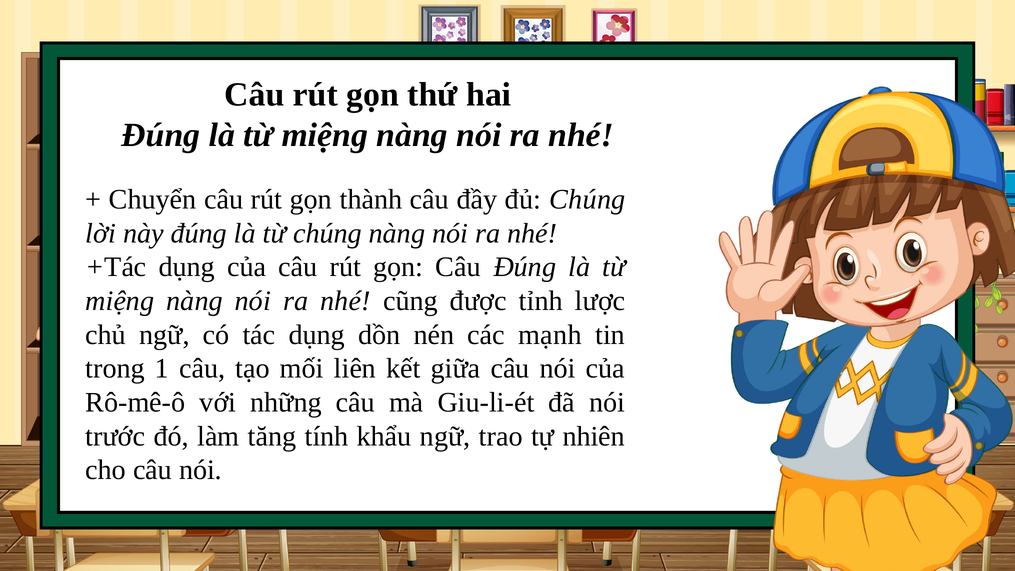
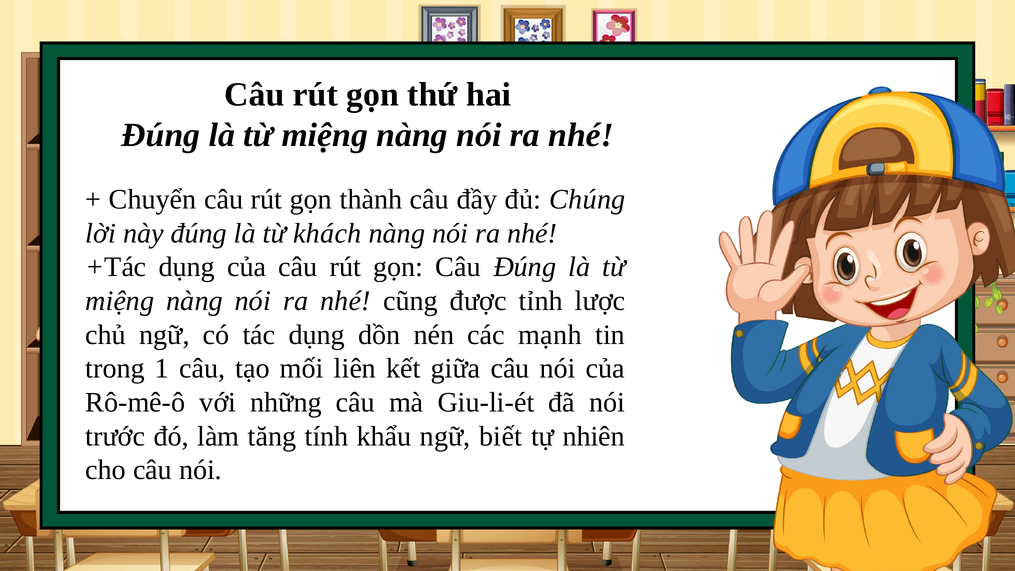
từ chúng: chúng -> khách
trao: trao -> biết
